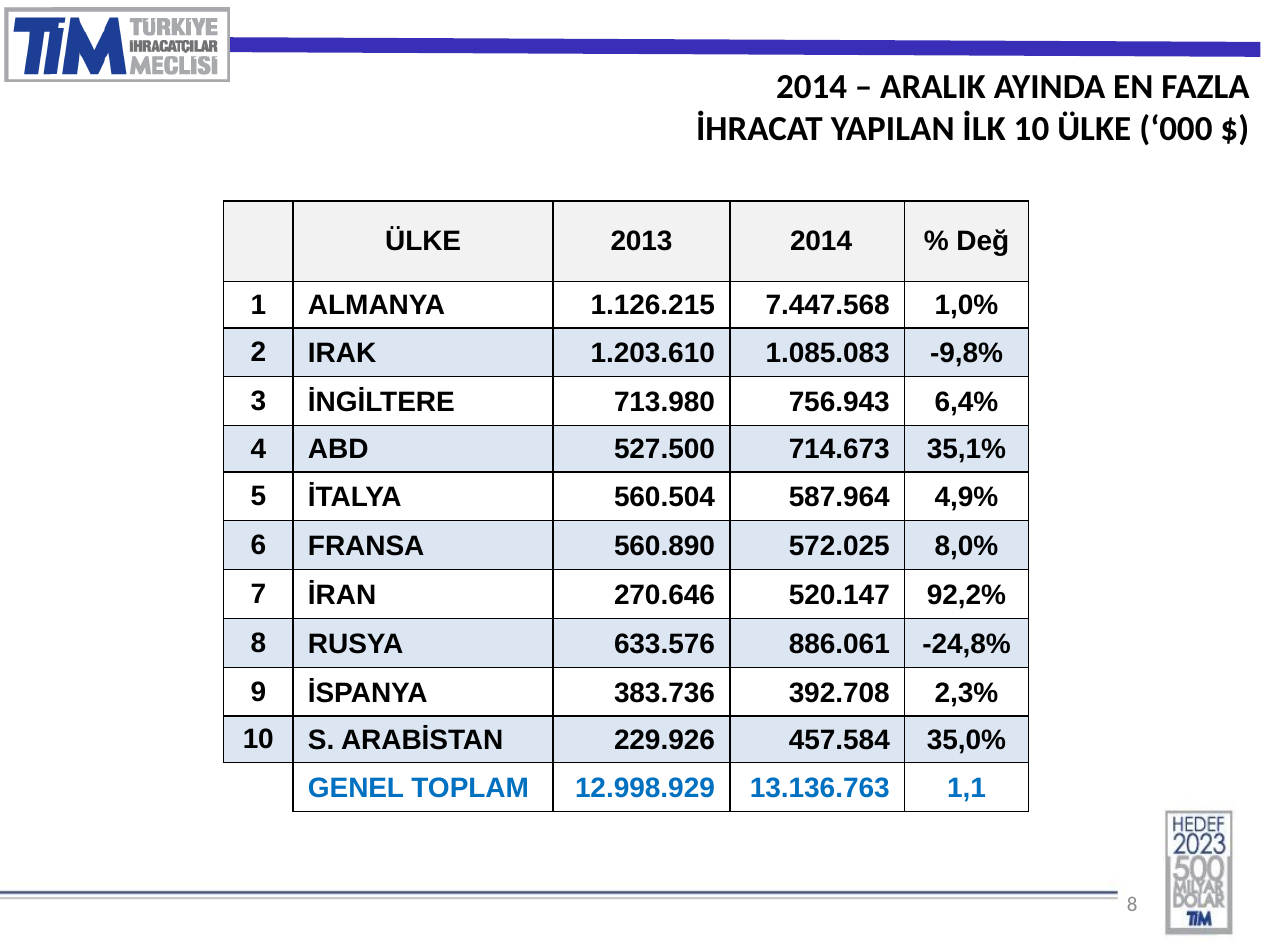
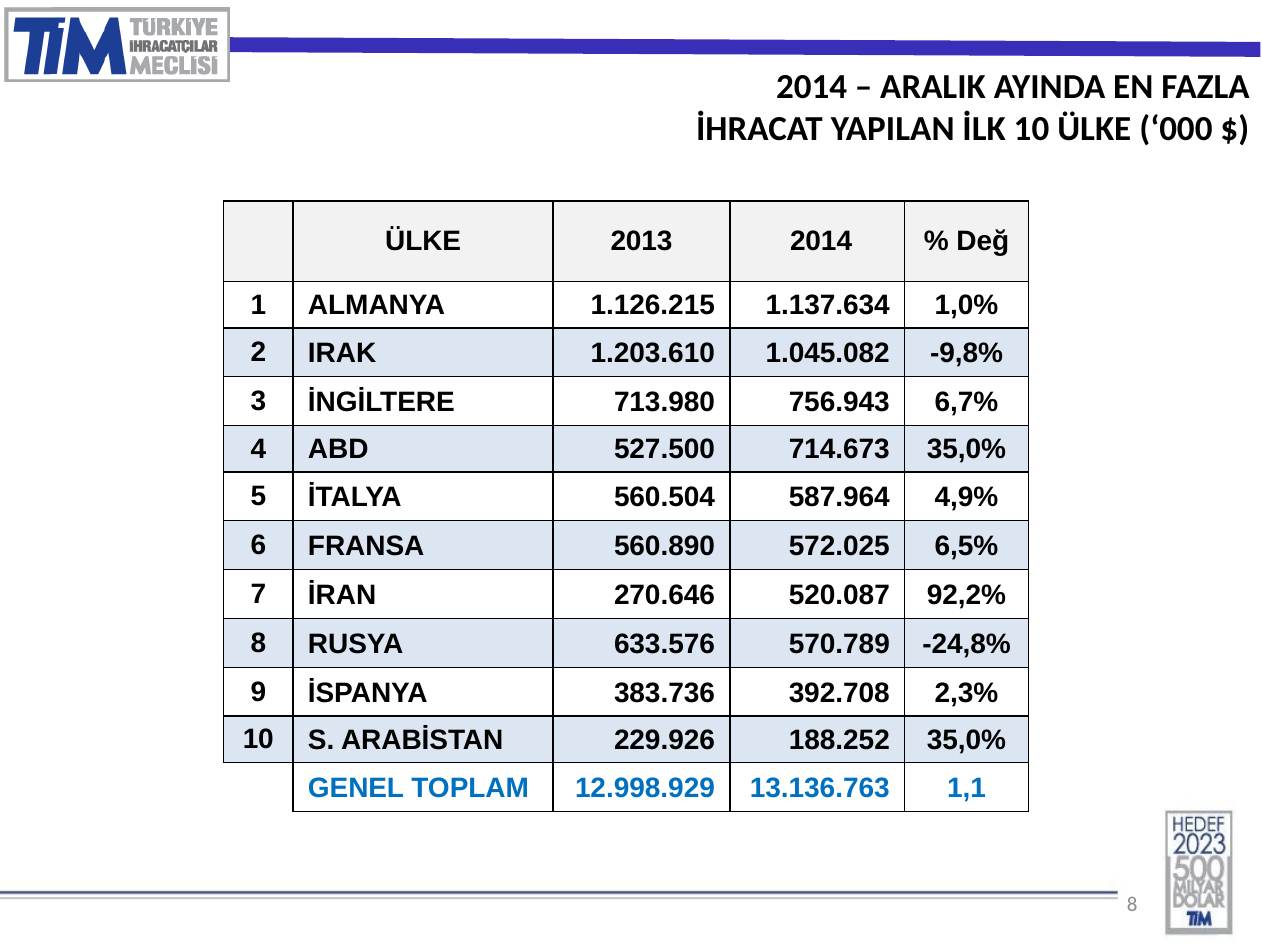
7.447.568: 7.447.568 -> 1.137.634
1.085.083: 1.085.083 -> 1.045.082
6,4%: 6,4% -> 6,7%
714.673 35,1%: 35,1% -> 35,0%
8,0%: 8,0% -> 6,5%
520.147: 520.147 -> 520.087
886.061: 886.061 -> 570.789
457.584: 457.584 -> 188.252
